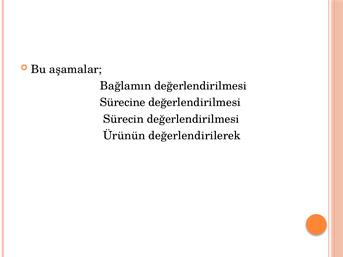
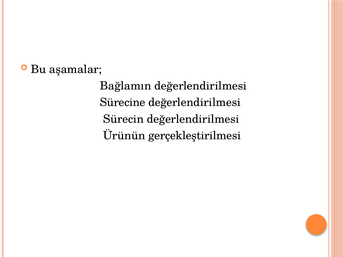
değerlendirilerek: değerlendirilerek -> gerçekleştirilmesi
